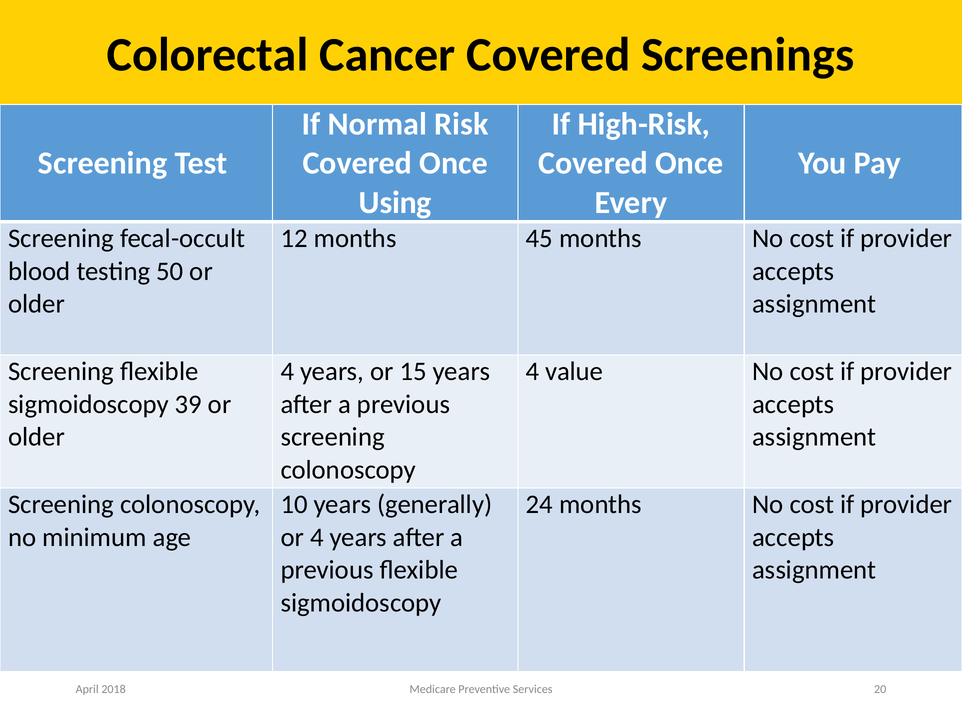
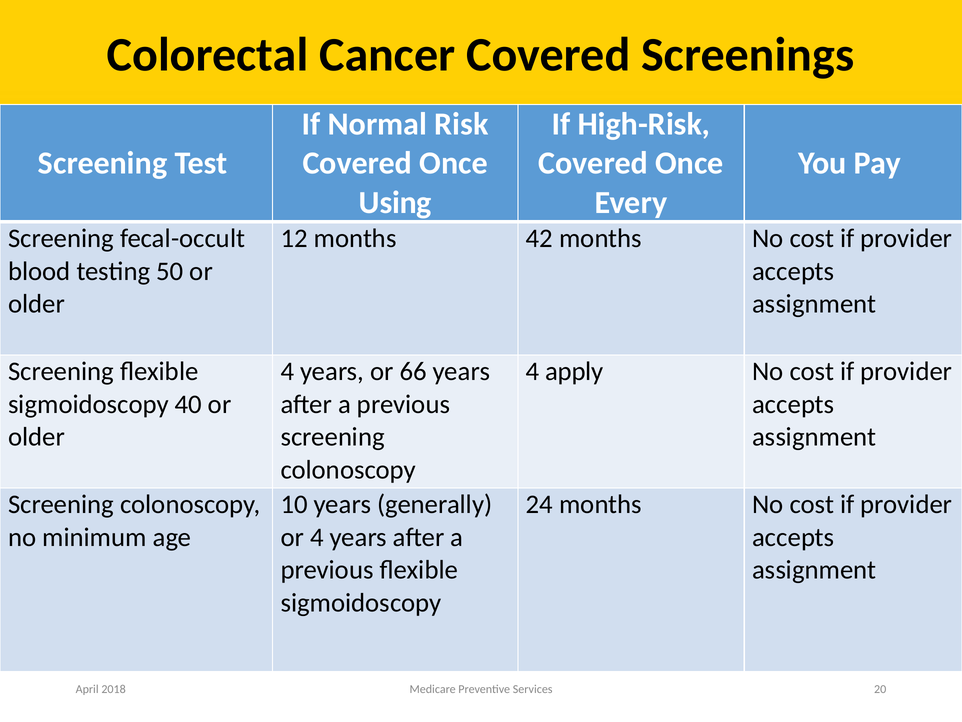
45: 45 -> 42
15: 15 -> 66
value: value -> apply
39: 39 -> 40
